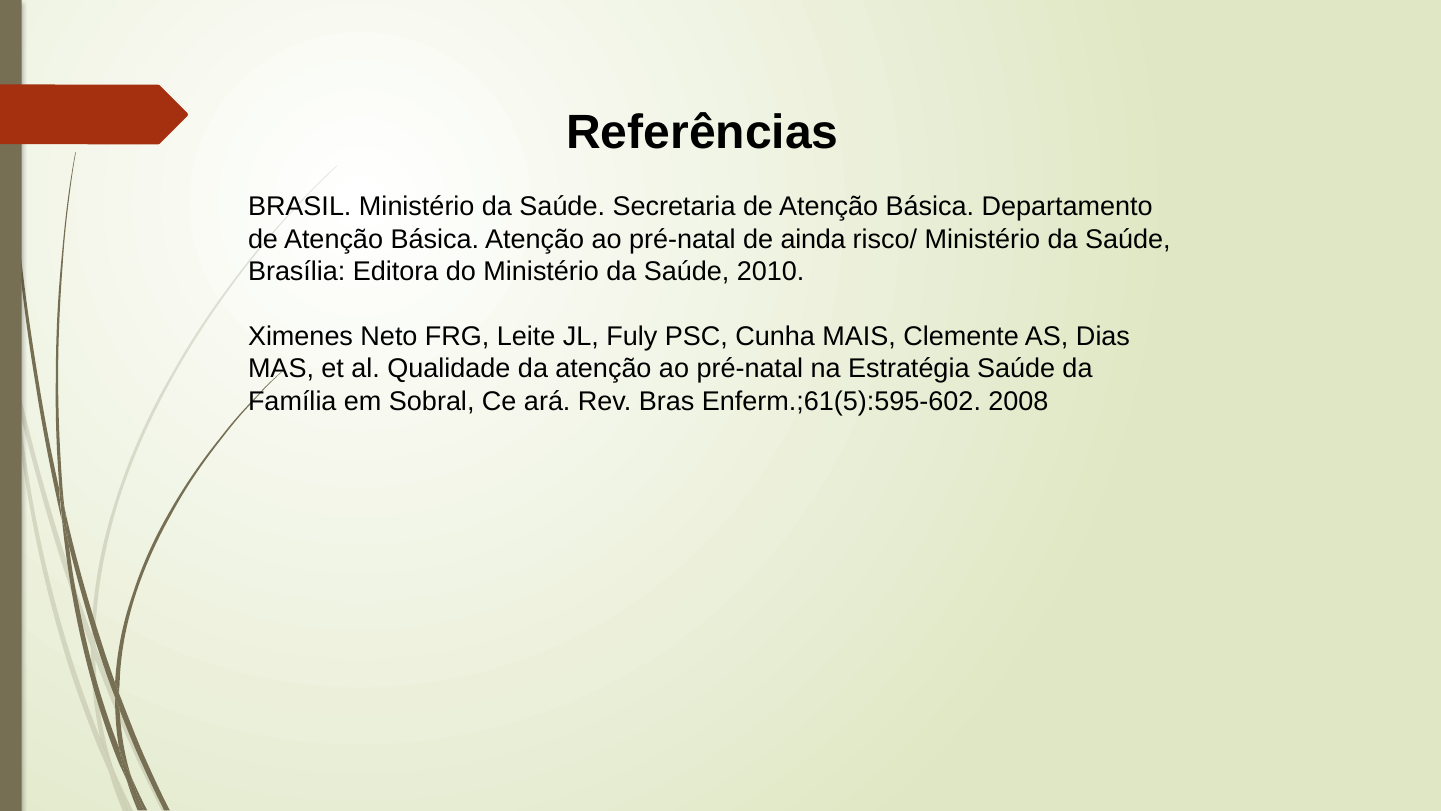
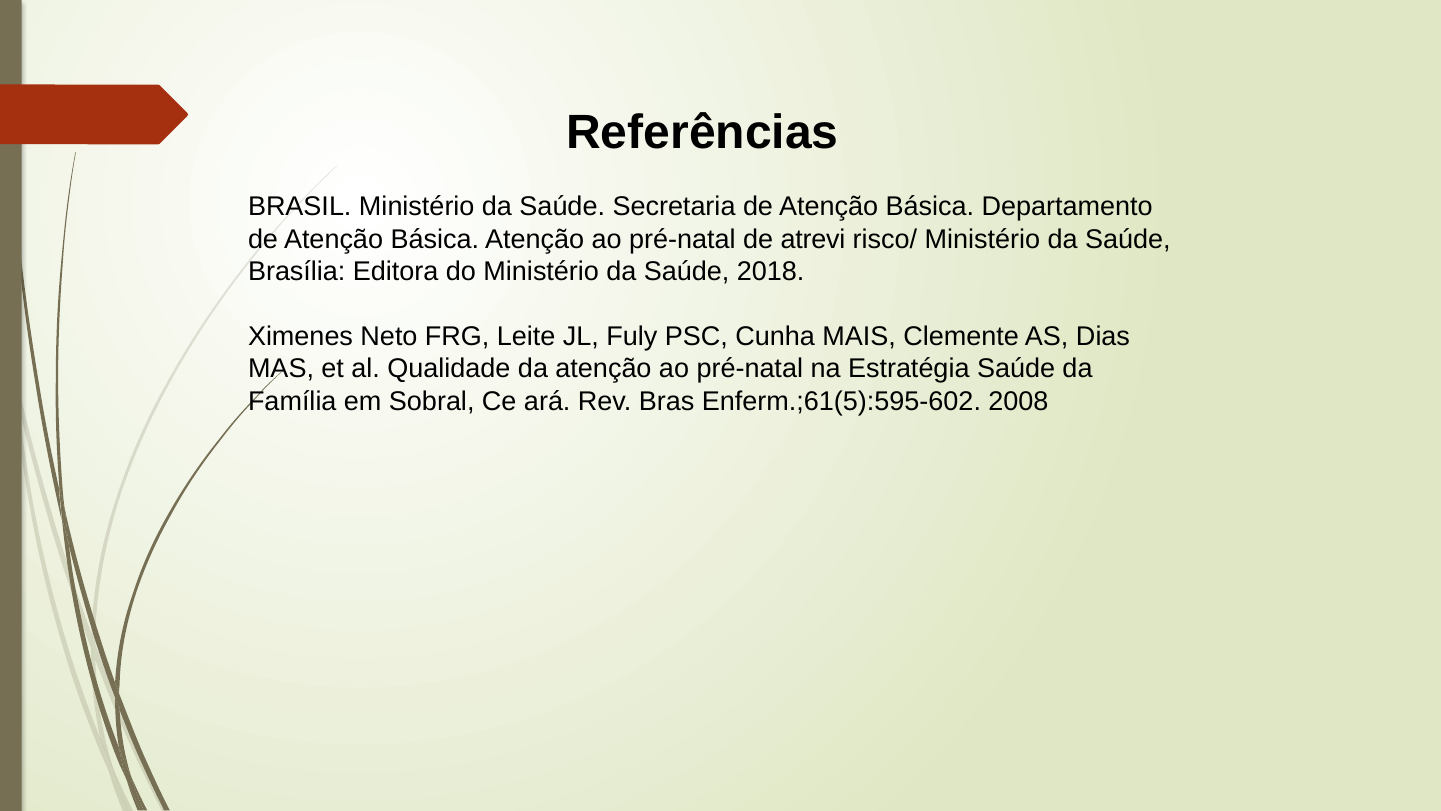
ainda: ainda -> atrevi
2010: 2010 -> 2018
